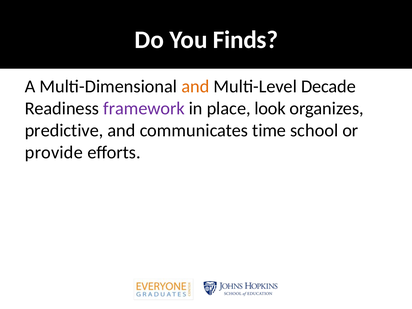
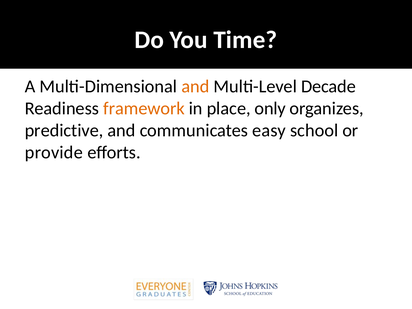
Finds: Finds -> Time
framework colour: purple -> orange
look: look -> only
time: time -> easy
